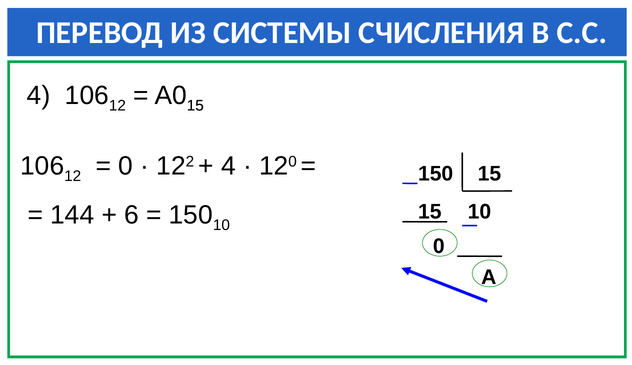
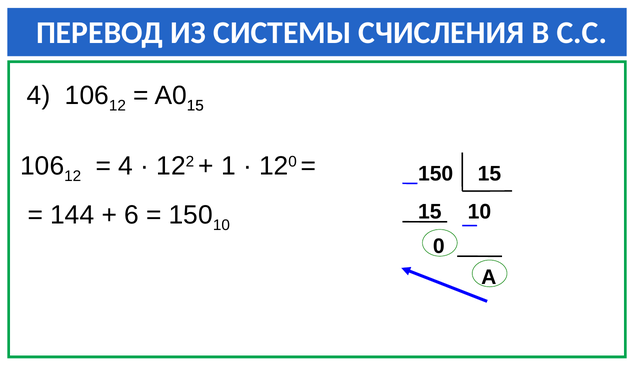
0 at (126, 166): 0 -> 4
4 at (228, 166): 4 -> 1
